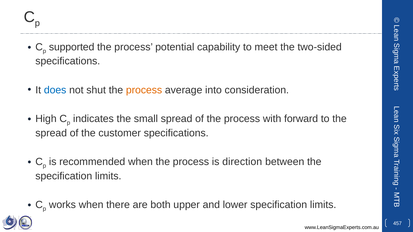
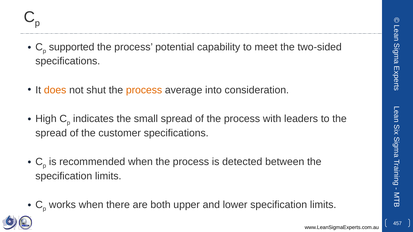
does colour: blue -> orange
forward: forward -> leaders
direction: direction -> detected
